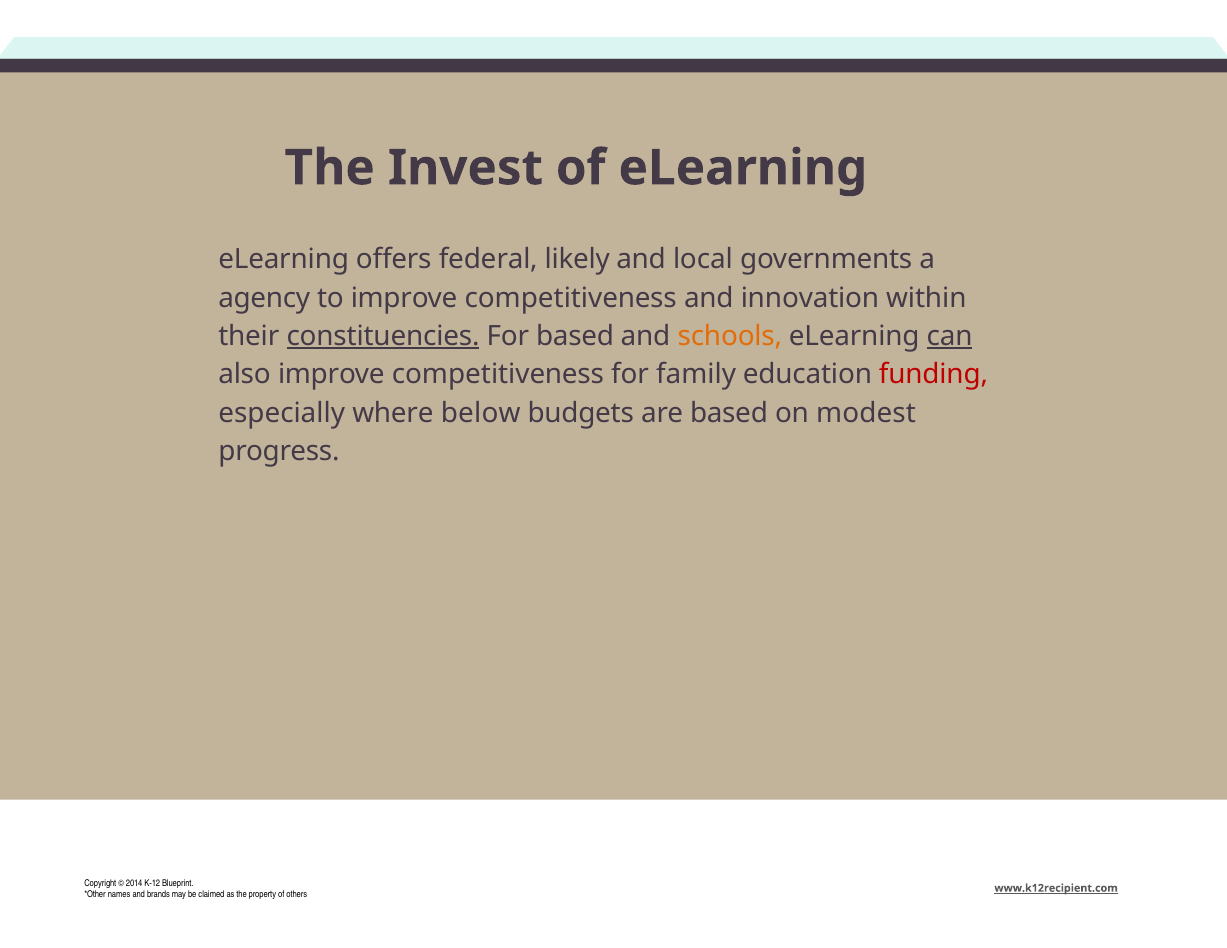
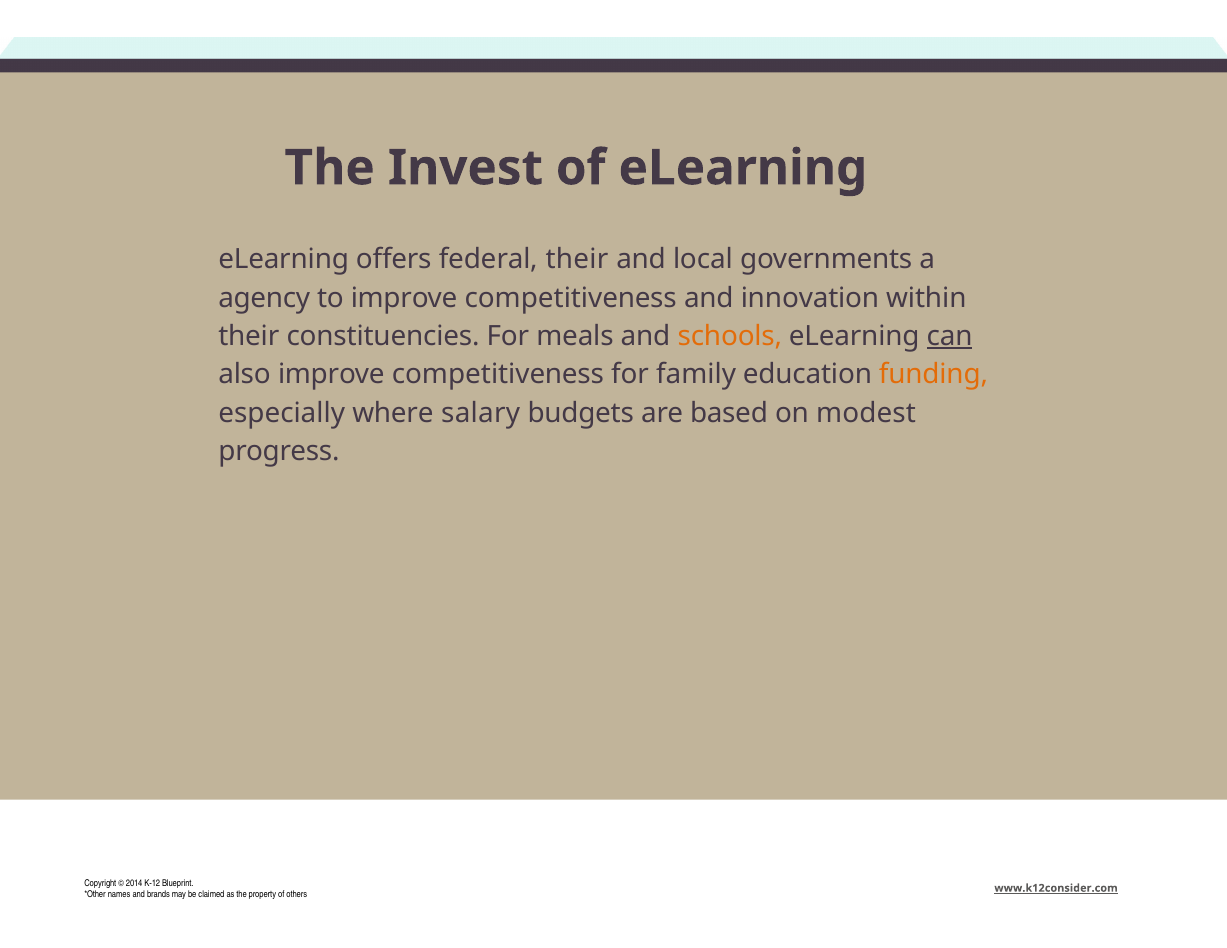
federal likely: likely -> their
constituencies underline: present -> none
For based: based -> meals
funding colour: red -> orange
below: below -> salary
www.k12recipient.com: www.k12recipient.com -> www.k12consider.com
